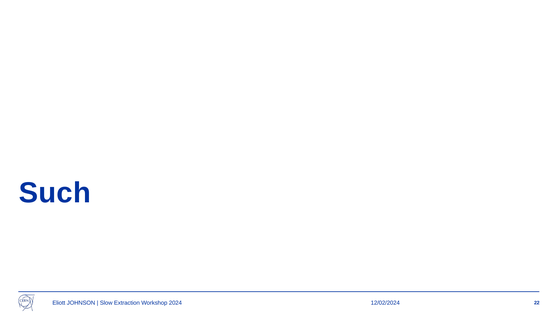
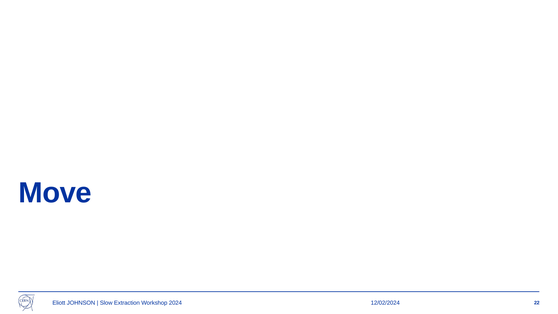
Such: Such -> Move
